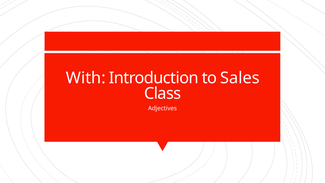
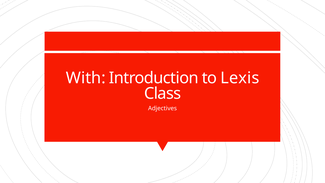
Sales: Sales -> Lexis
